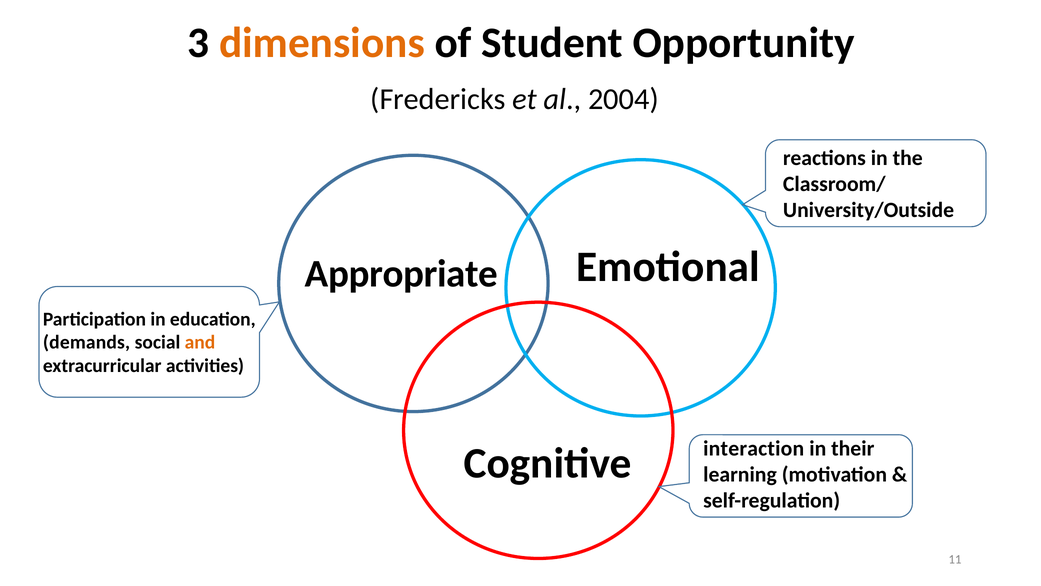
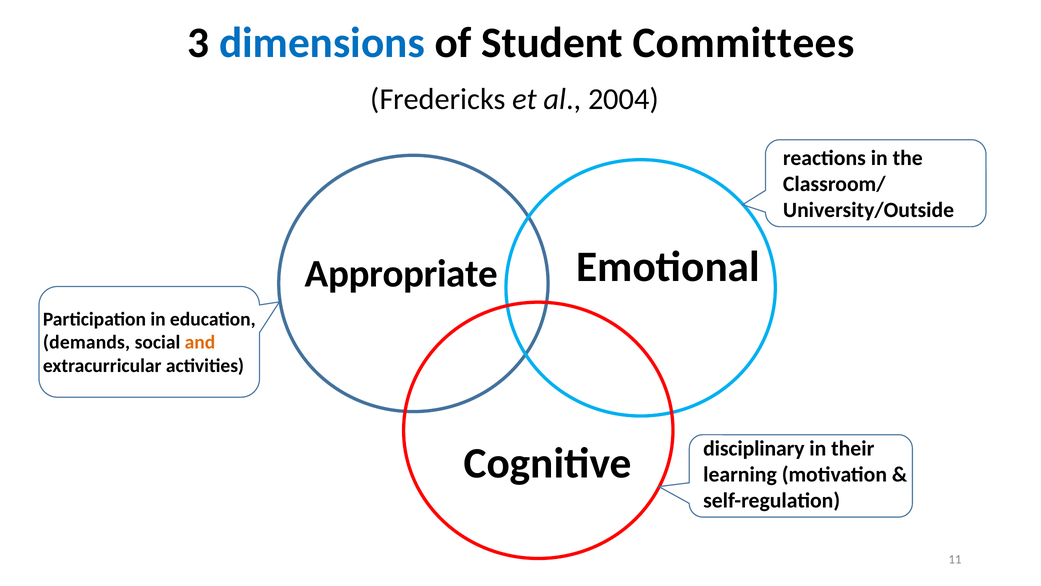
dimensions colour: orange -> blue
Opportunity: Opportunity -> Committees
interaction: interaction -> disciplinary
